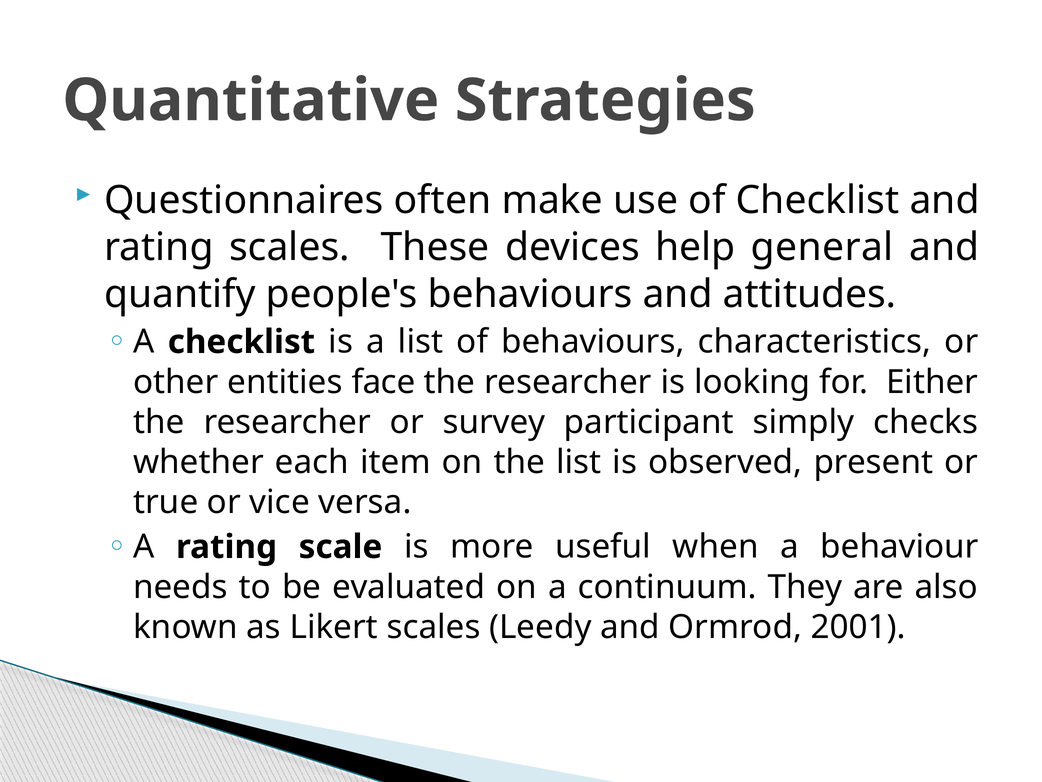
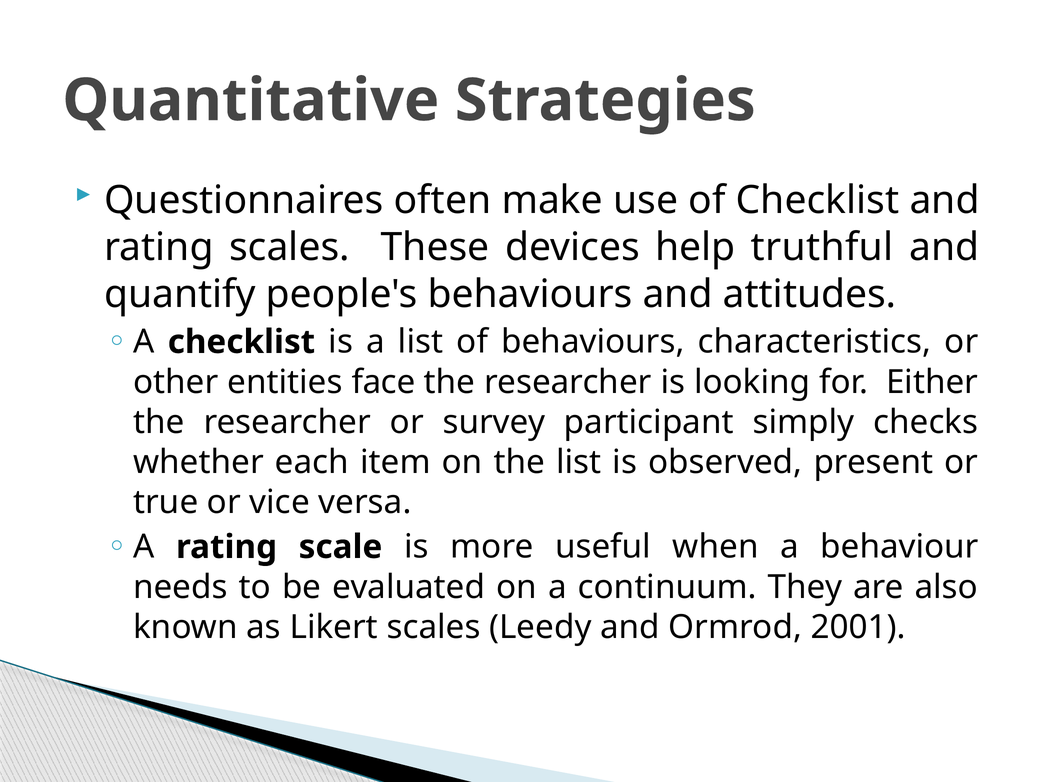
general: general -> truthful
